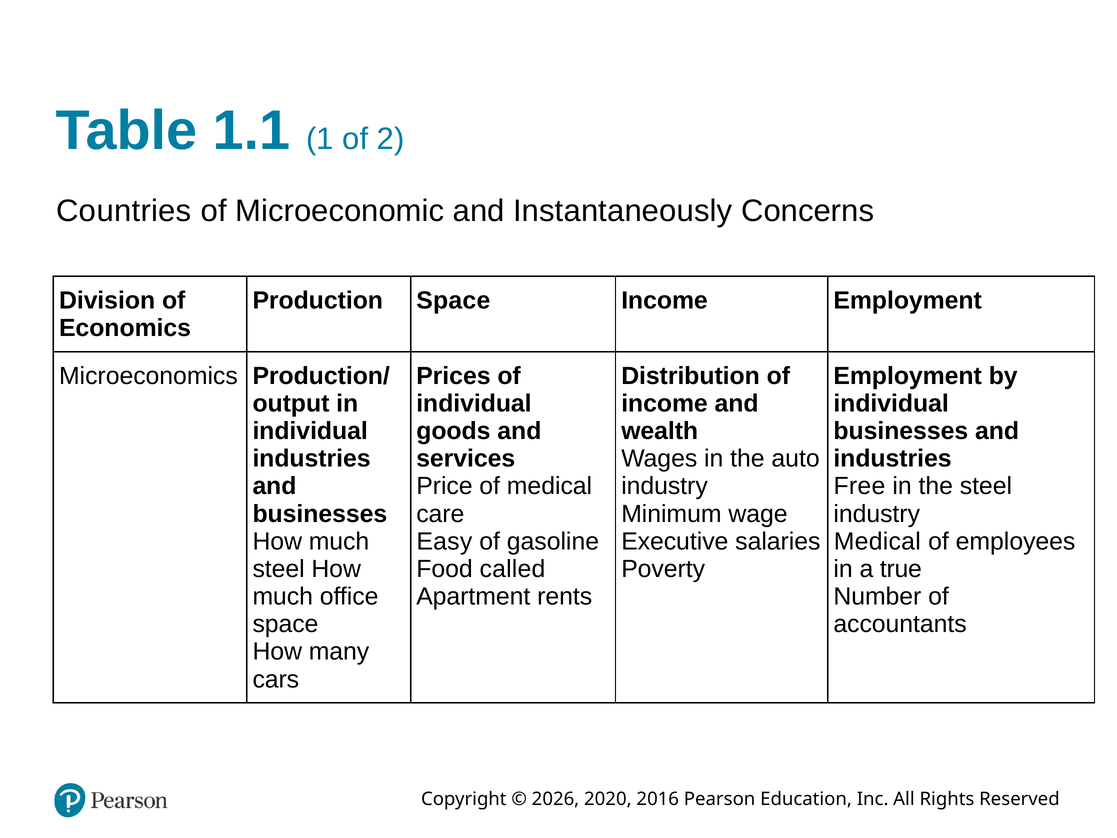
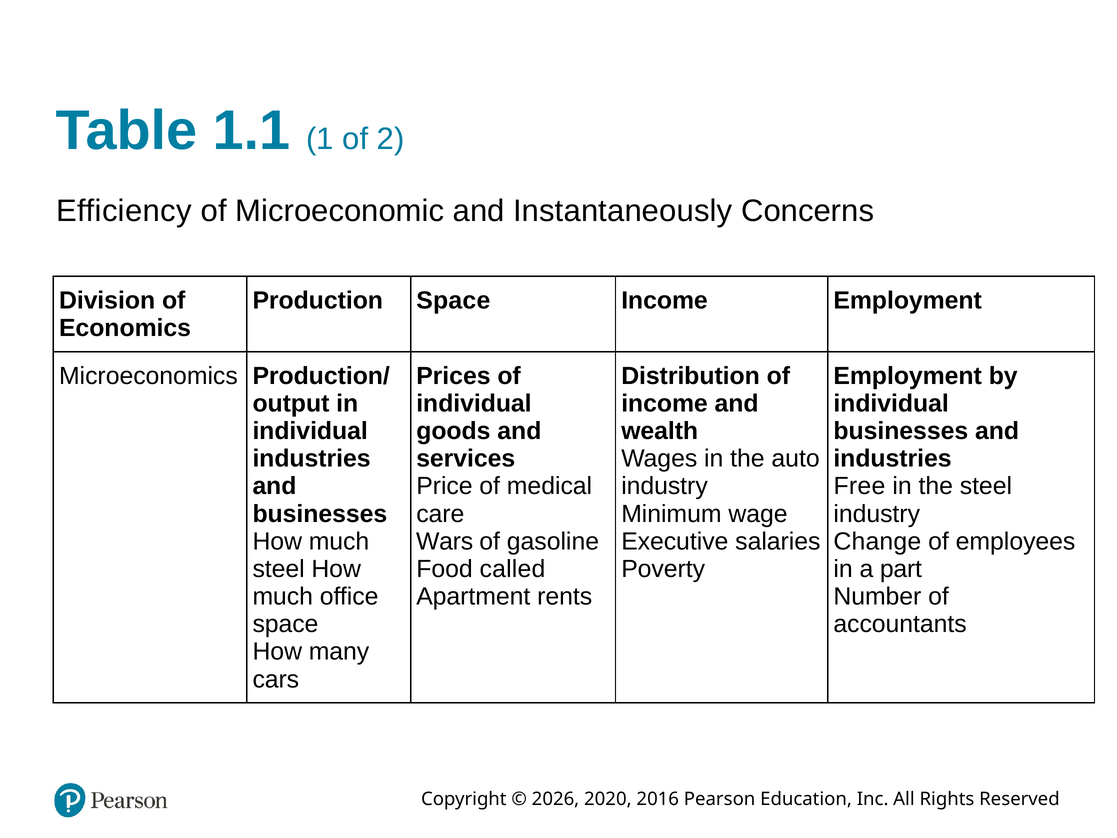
Countries: Countries -> Efficiency
Easy: Easy -> Wars
Medical at (877, 541): Medical -> Change
true: true -> part
